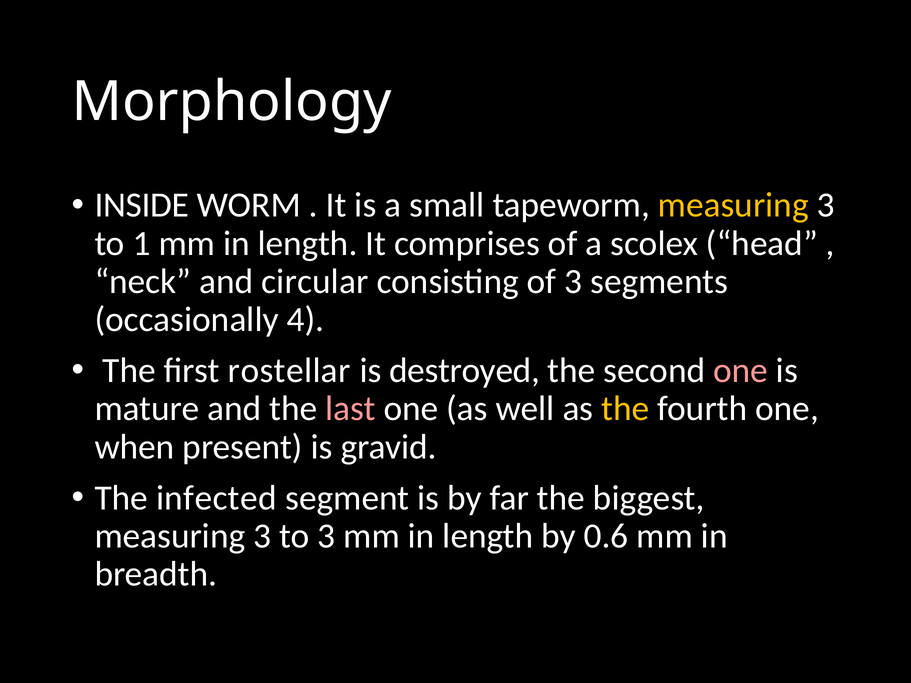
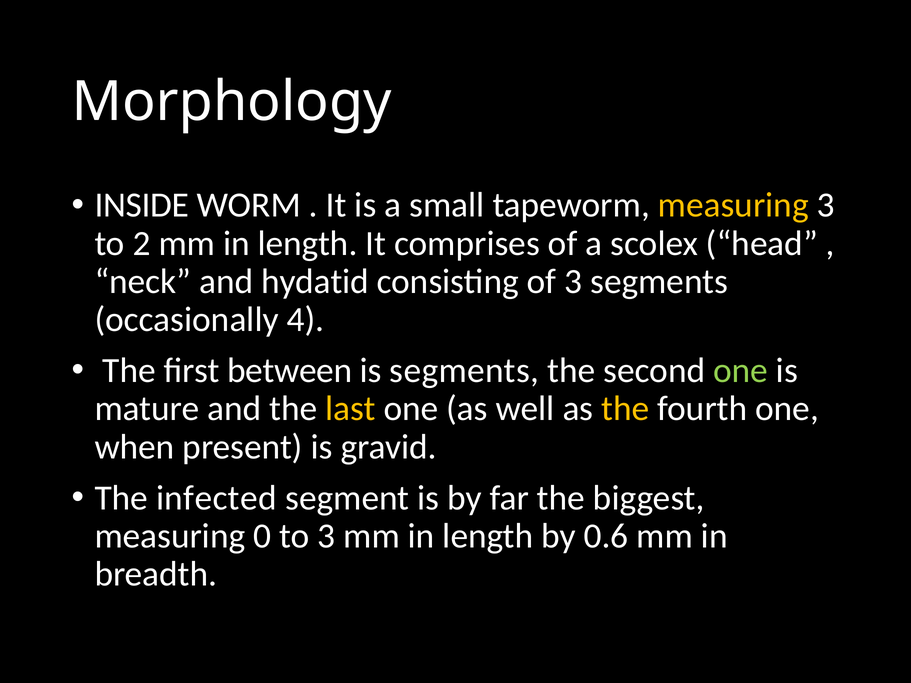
1: 1 -> 2
circular: circular -> hydatid
rostellar: rostellar -> between
is destroyed: destroyed -> segments
one at (741, 371) colour: pink -> light green
last colour: pink -> yellow
3 at (262, 536): 3 -> 0
